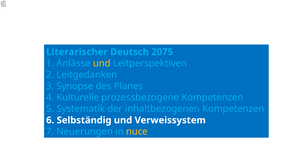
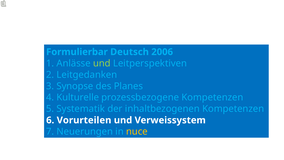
Literarischer: Literarischer -> Formulierbar
2075: 2075 -> 2006
und at (102, 63) colour: yellow -> light green
Selbständig: Selbständig -> Vorurteilen
